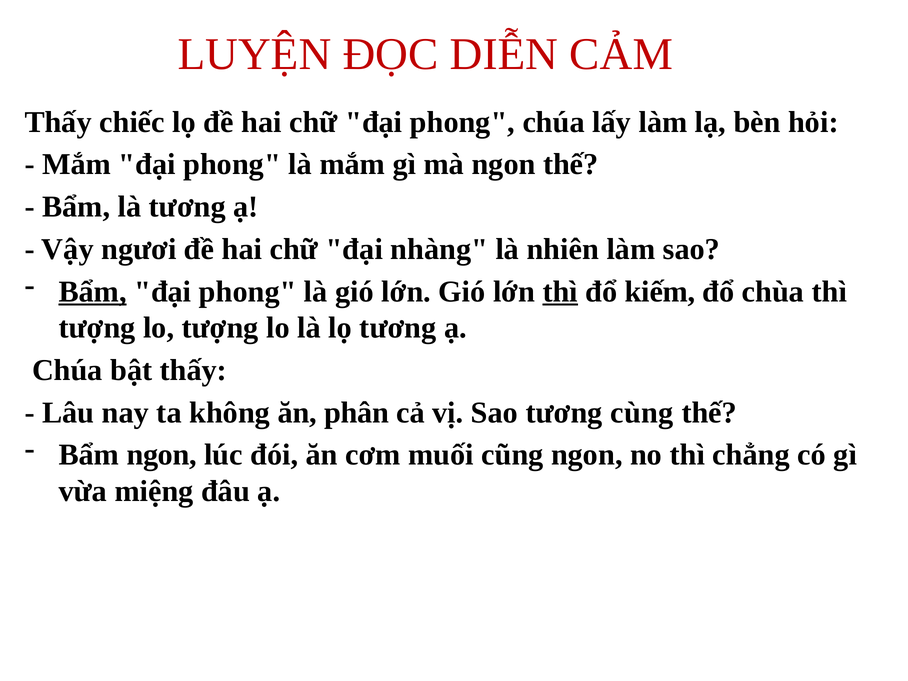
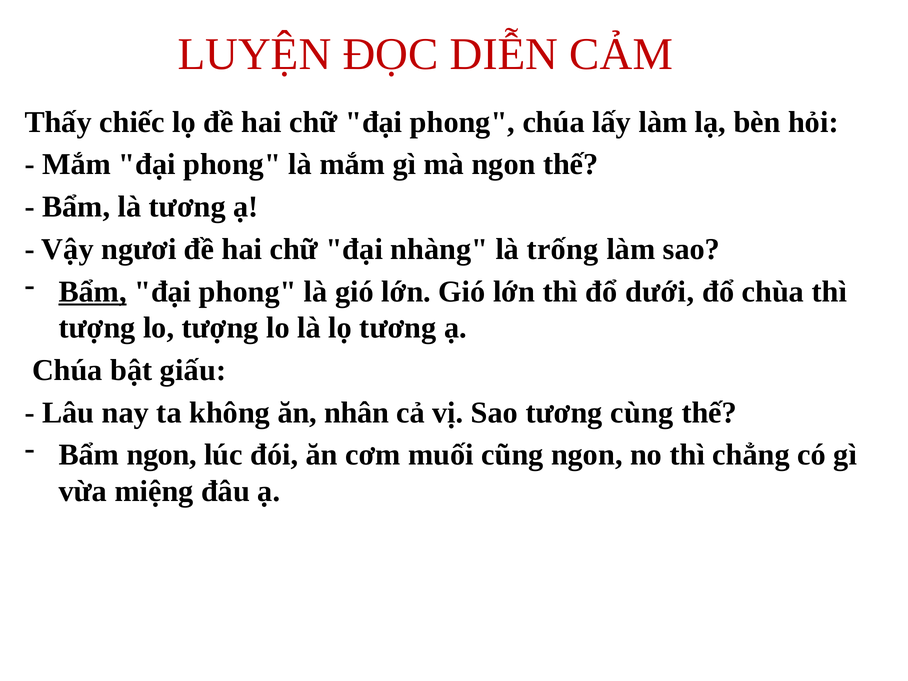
nhiên: nhiên -> trống
thì at (560, 292) underline: present -> none
kiếm: kiếm -> dưới
bật thấy: thấy -> giấu
phân: phân -> nhân
